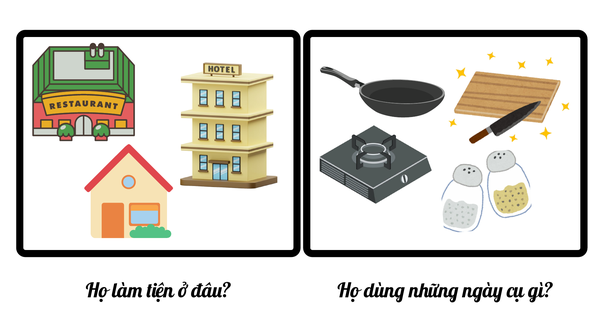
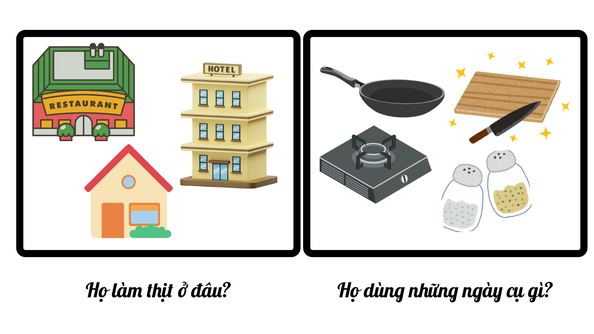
tiện: tiện -> thịt
